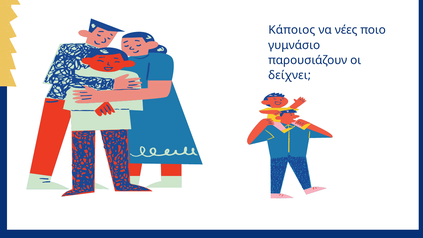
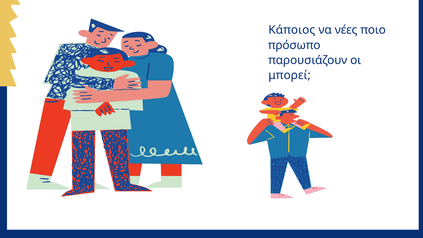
γυμνάσιο: γυμνάσιο -> πρόσωπο
δείχνει: δείχνει -> μπορεί
